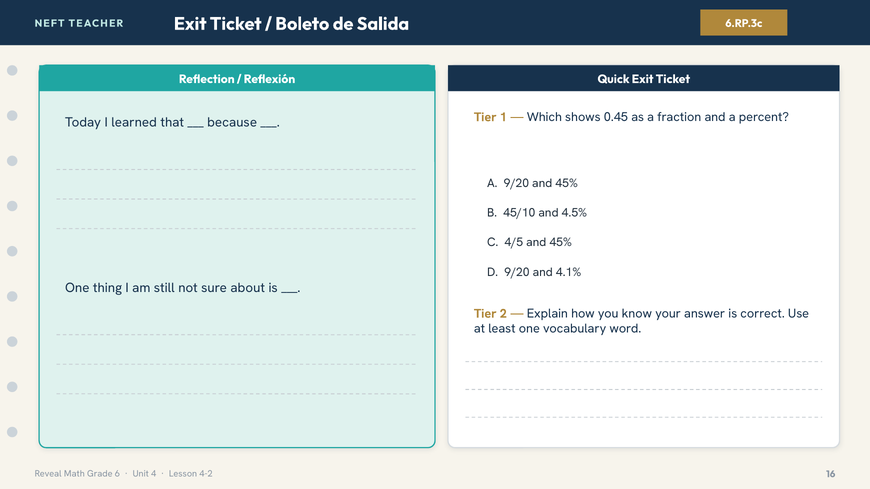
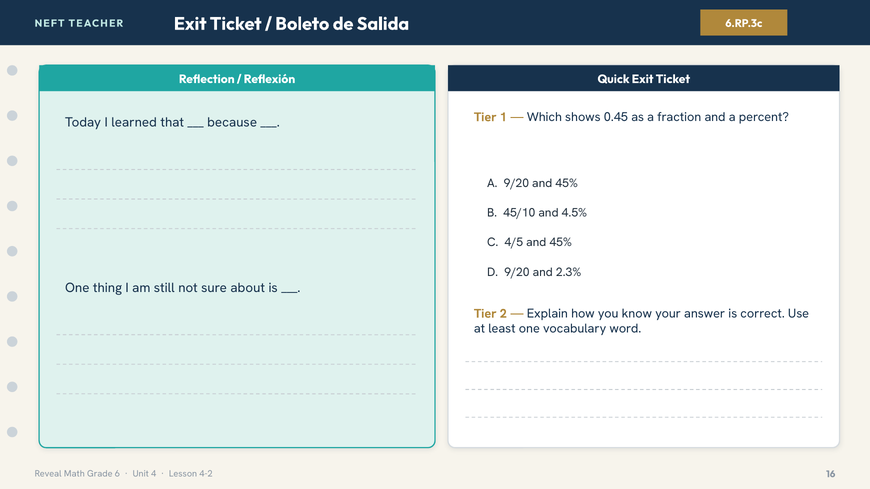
4.1%: 4.1% -> 2.3%
